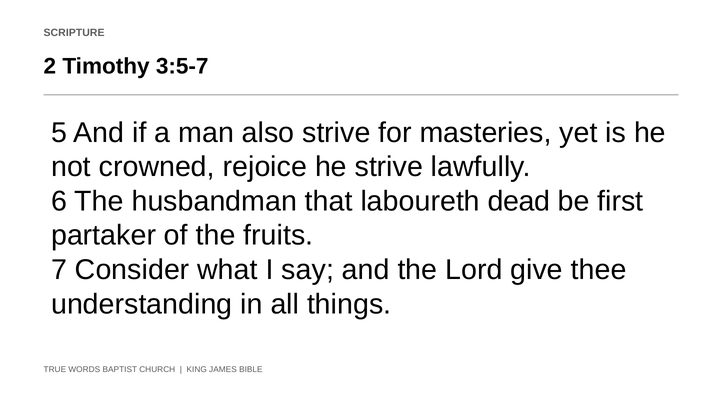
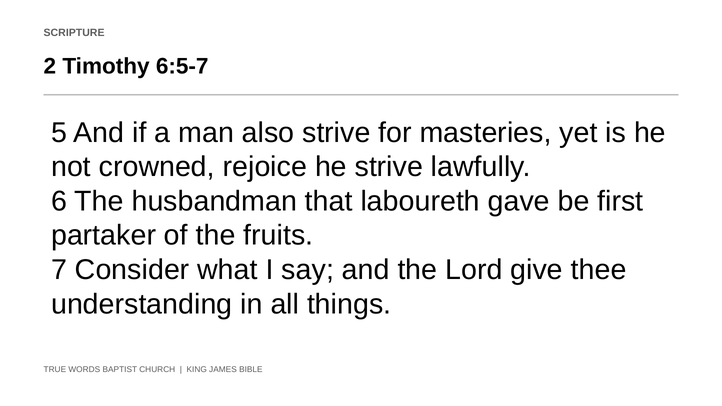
3:5-7: 3:5-7 -> 6:5-7
dead: dead -> gave
